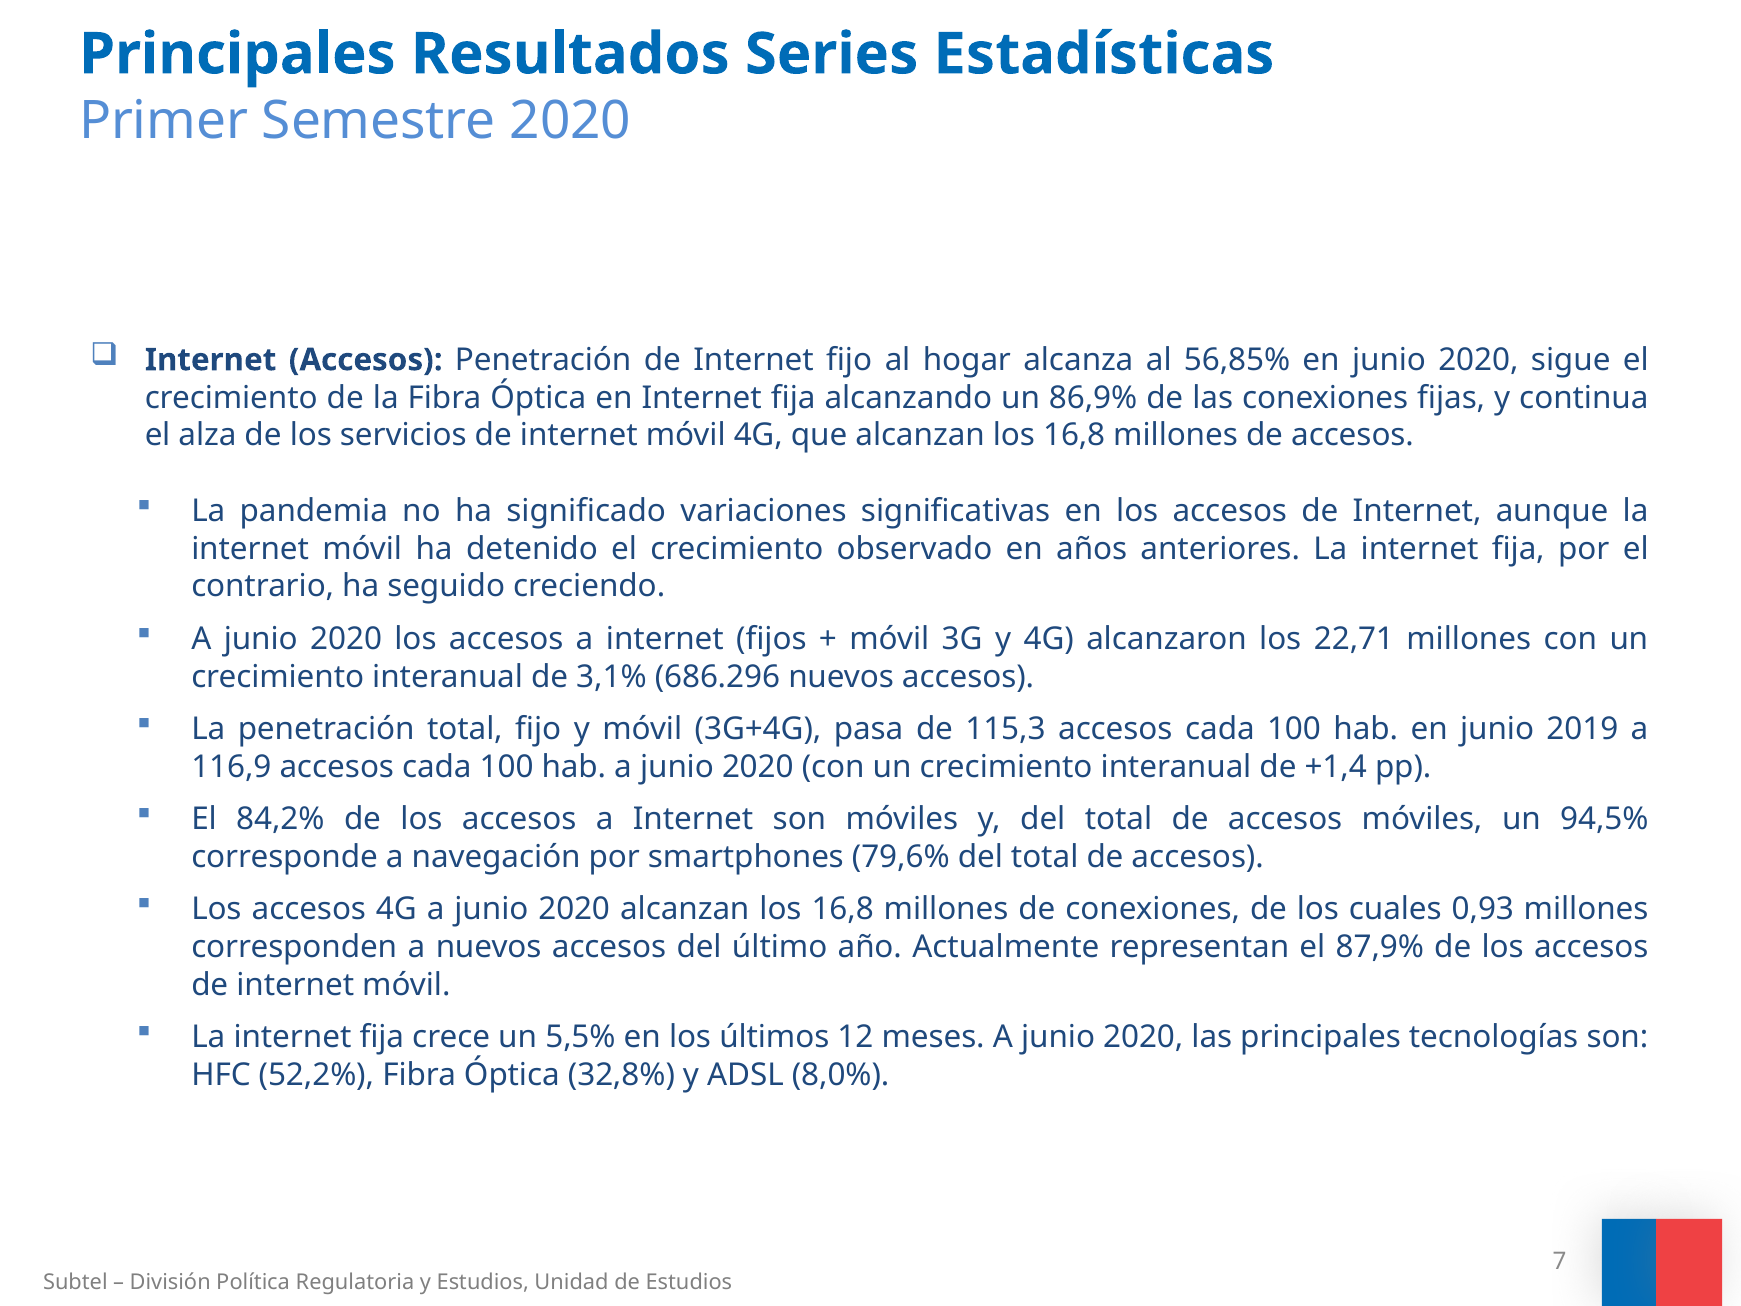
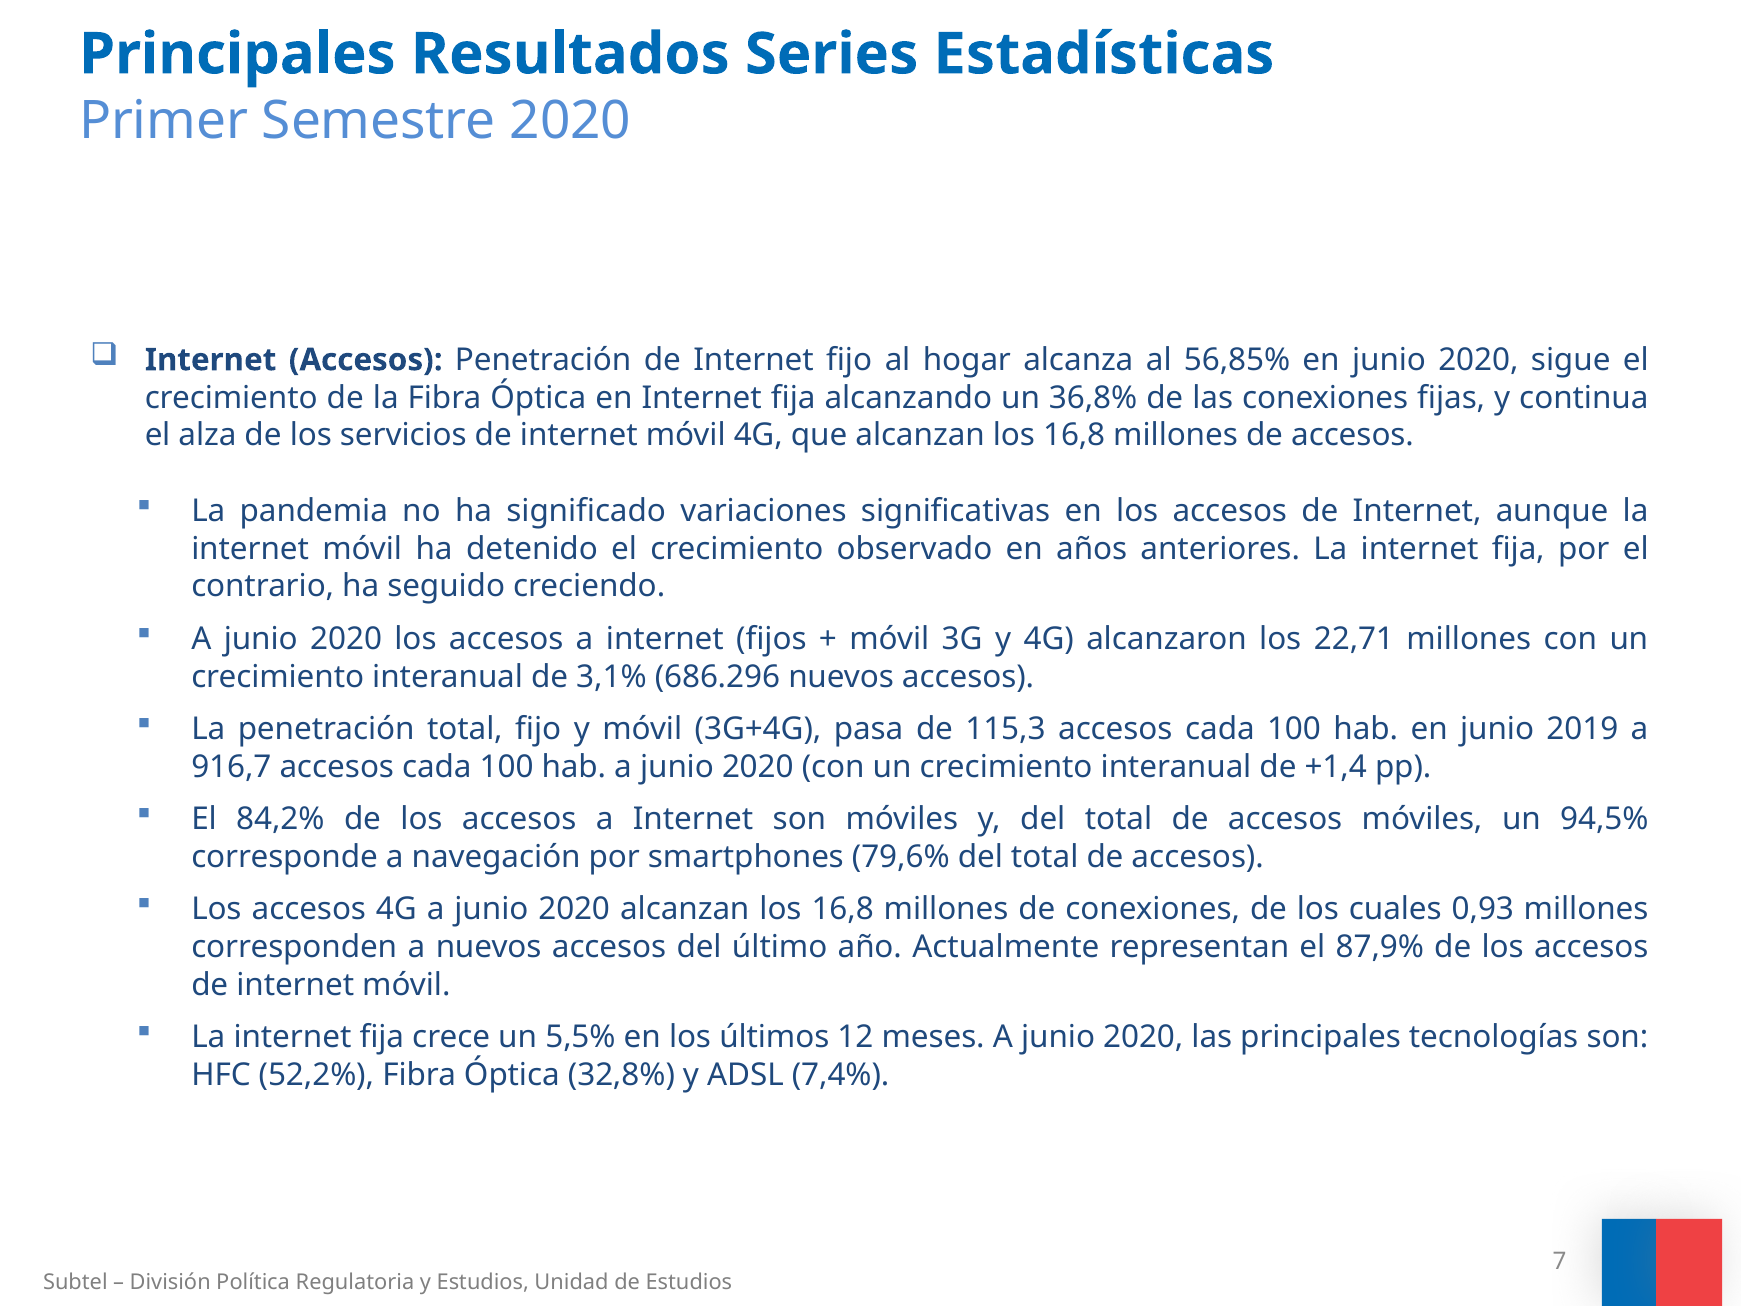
86,9%: 86,9% -> 36,8%
116,9: 116,9 -> 916,7
8,0%: 8,0% -> 7,4%
